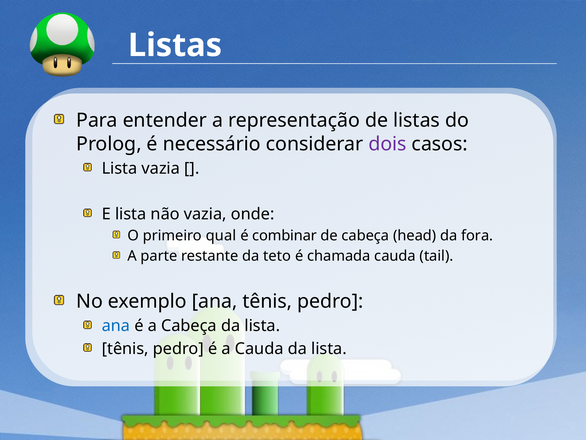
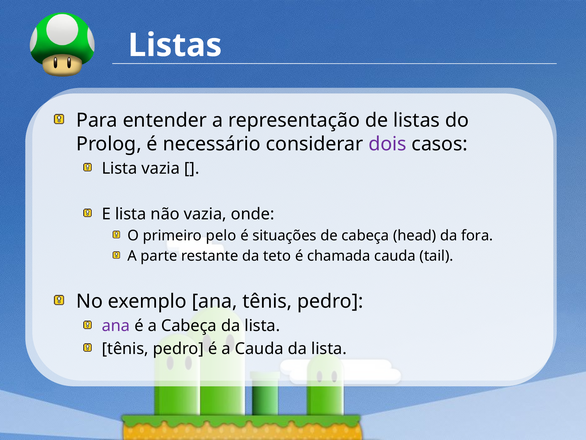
qual: qual -> pelo
combinar: combinar -> situações
ana at (116, 326) colour: blue -> purple
